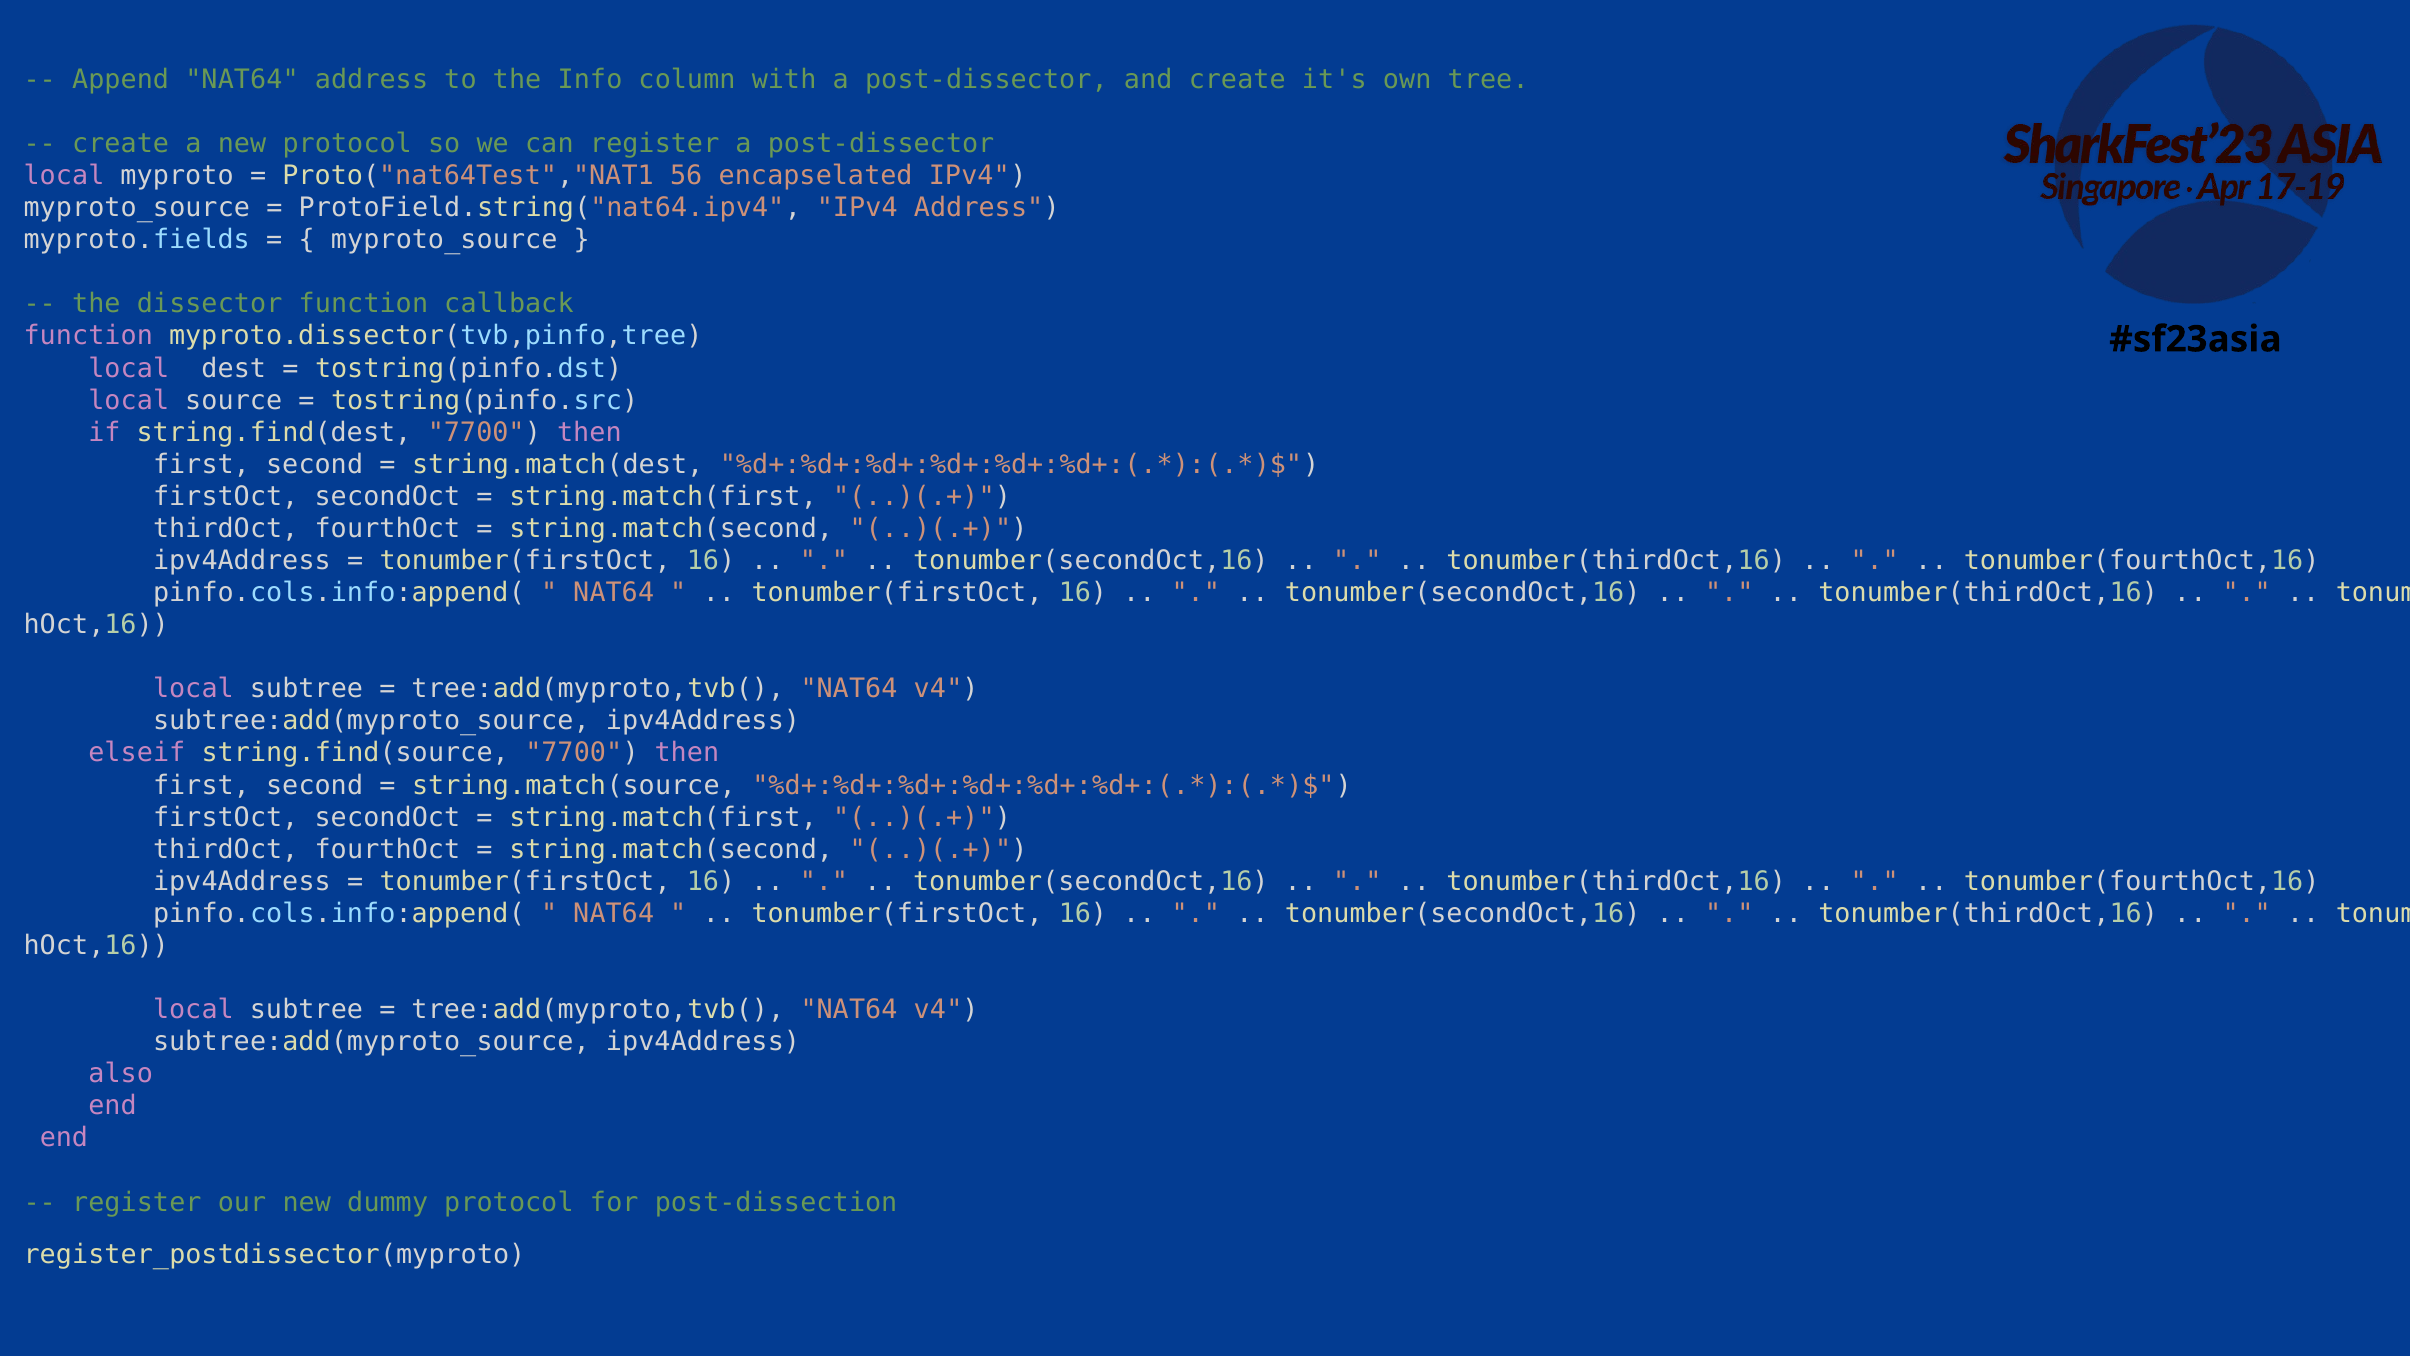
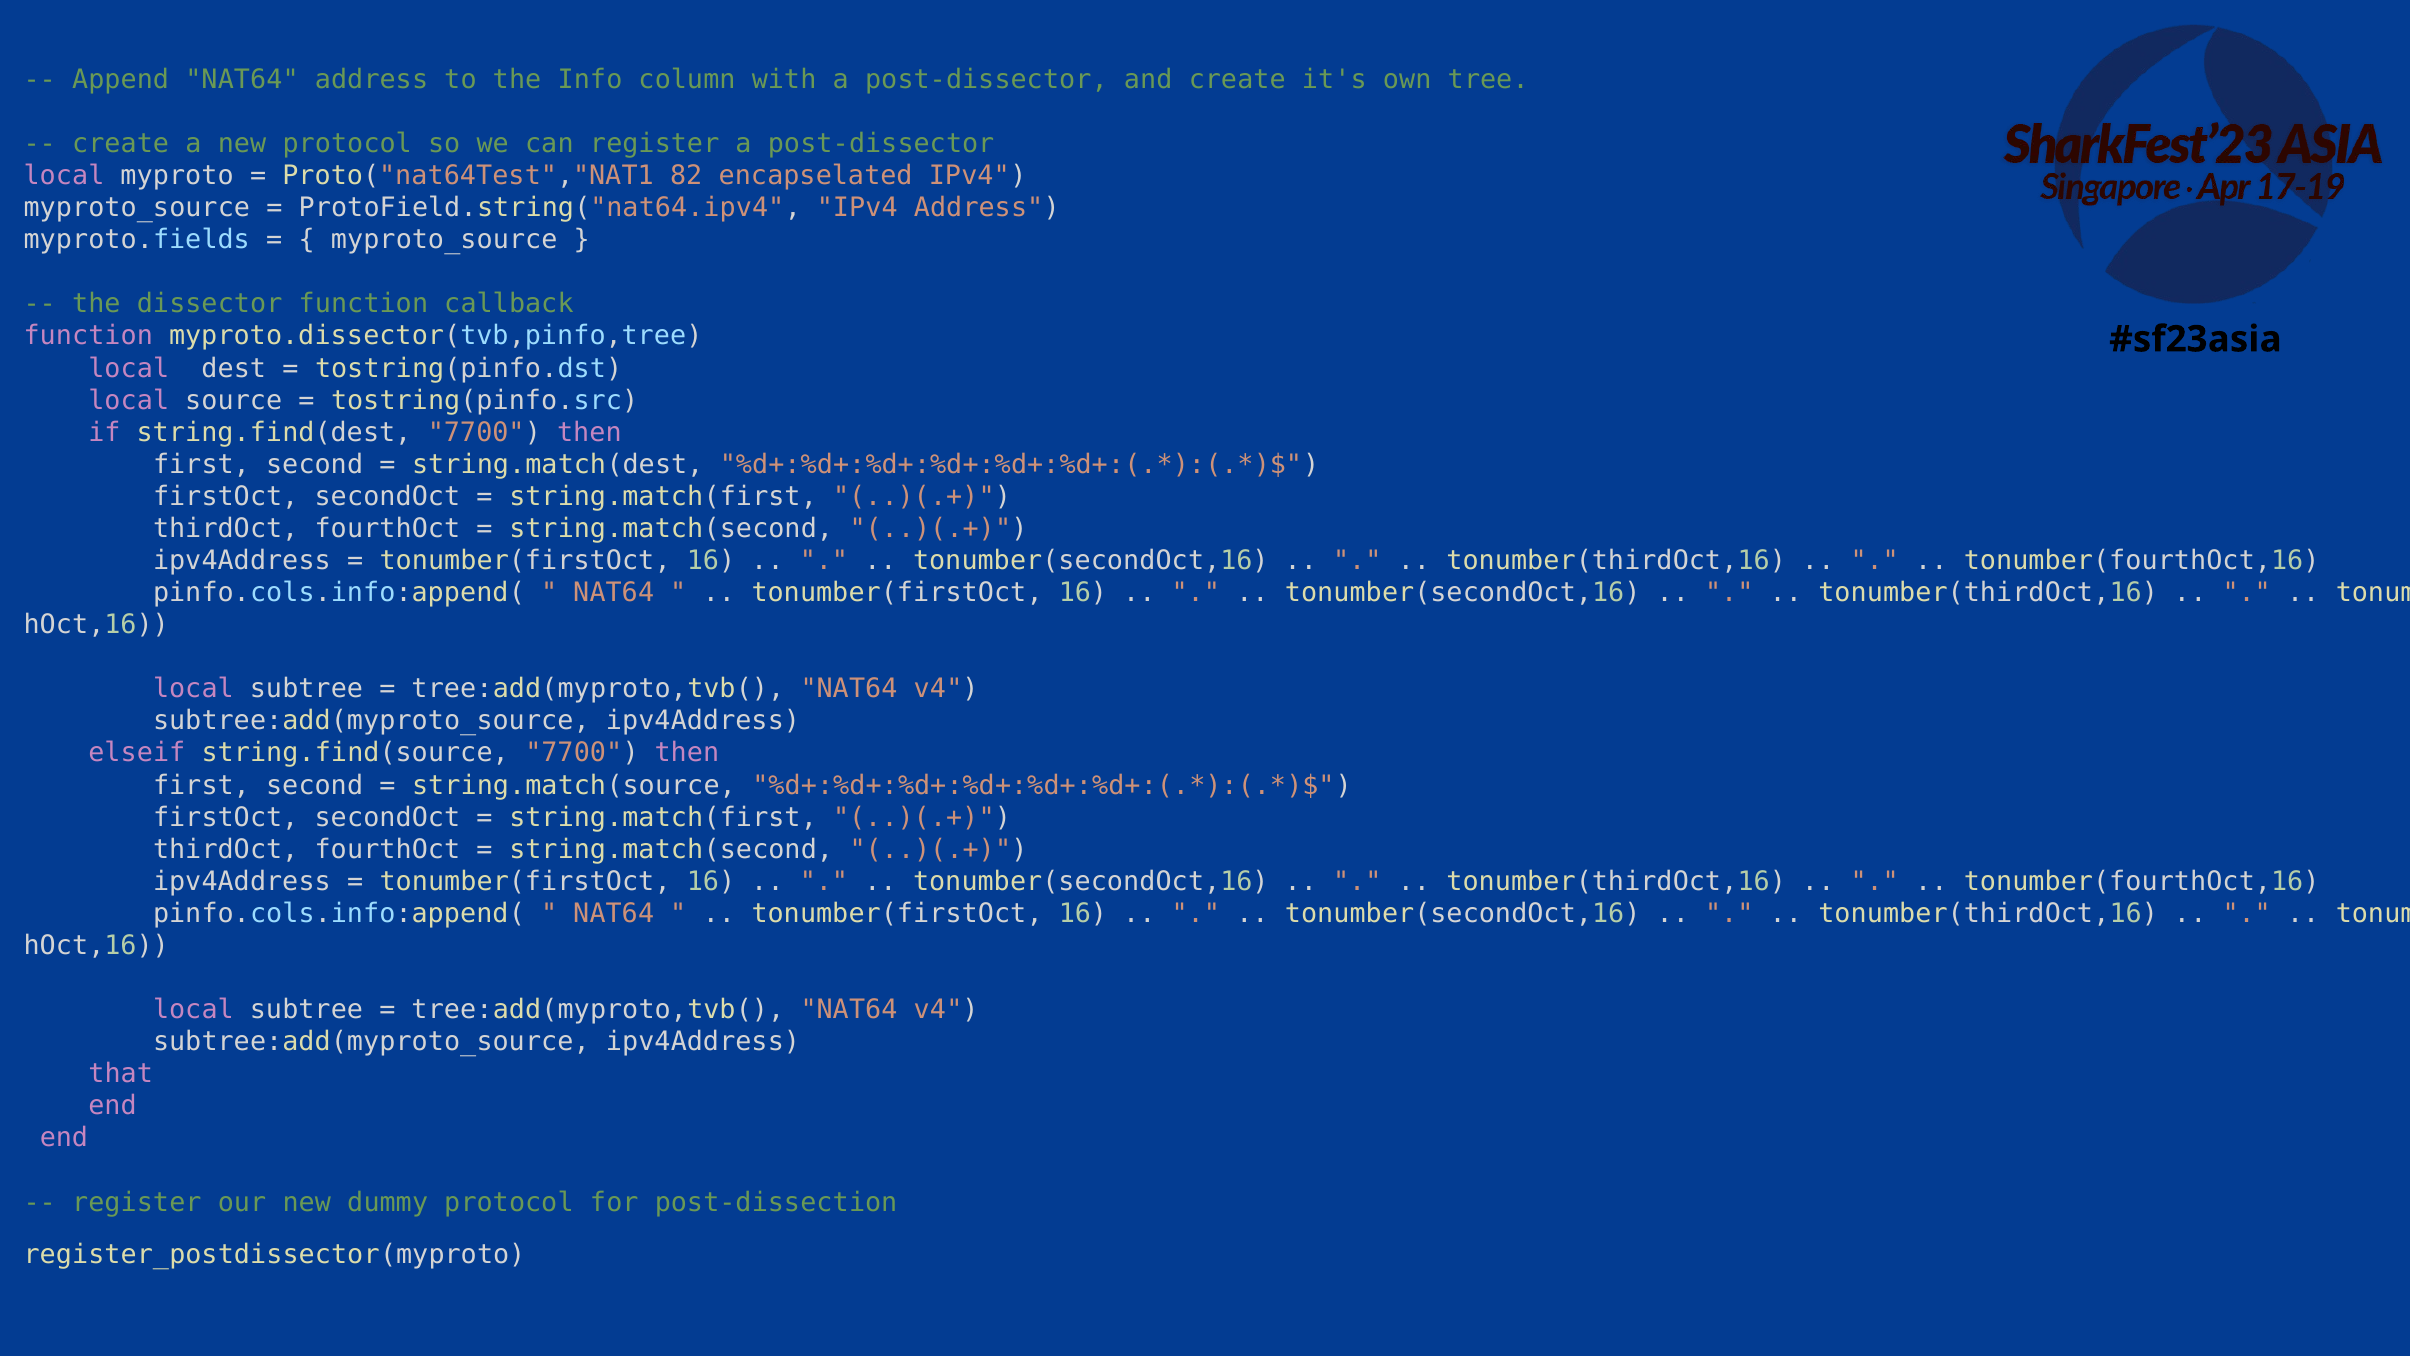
56: 56 -> 82
also: also -> that
